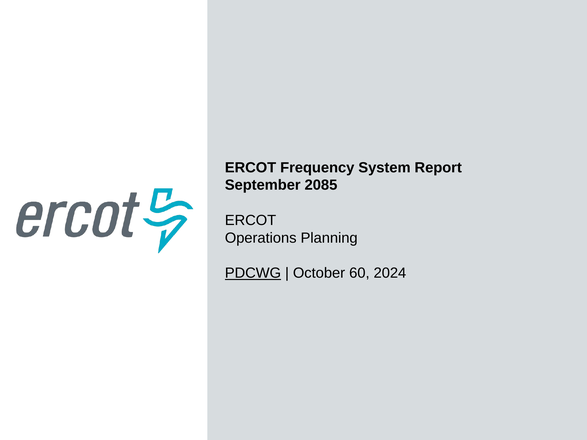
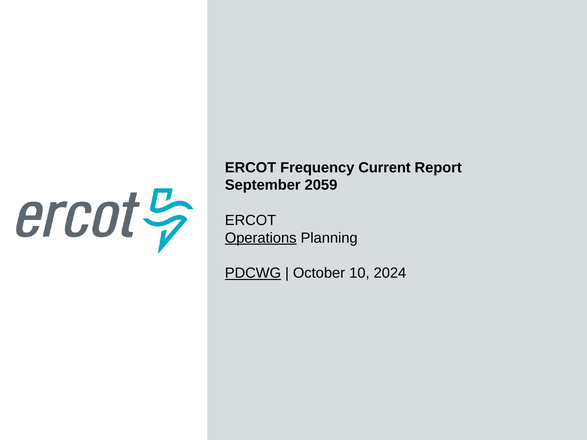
System: System -> Current
2085: 2085 -> 2059
Operations underline: none -> present
60: 60 -> 10
